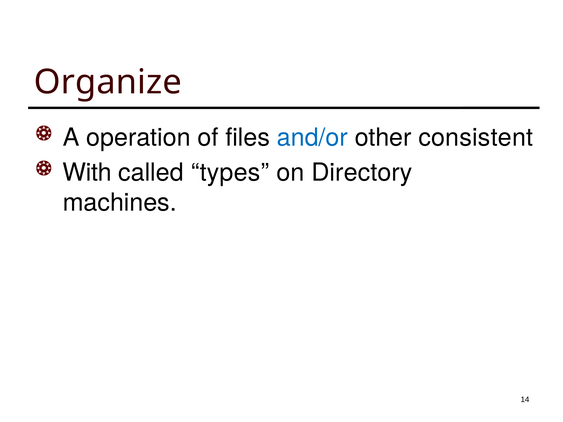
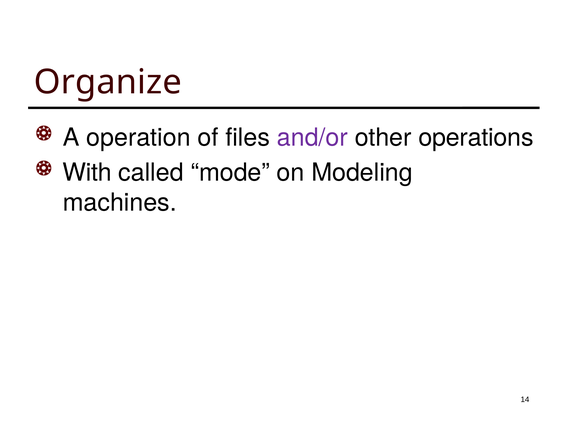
and/or colour: blue -> purple
consistent: consistent -> operations
types: types -> mode
Directory: Directory -> Modeling
